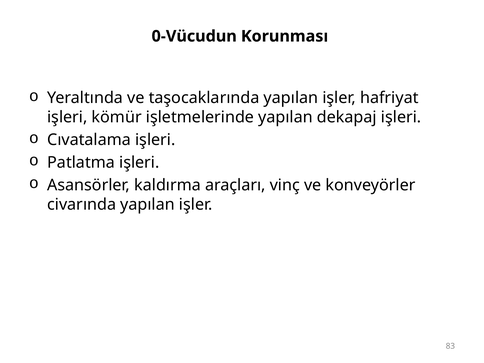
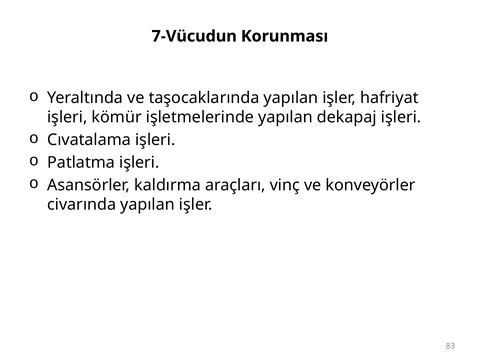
0-Vücudun: 0-Vücudun -> 7-Vücudun
